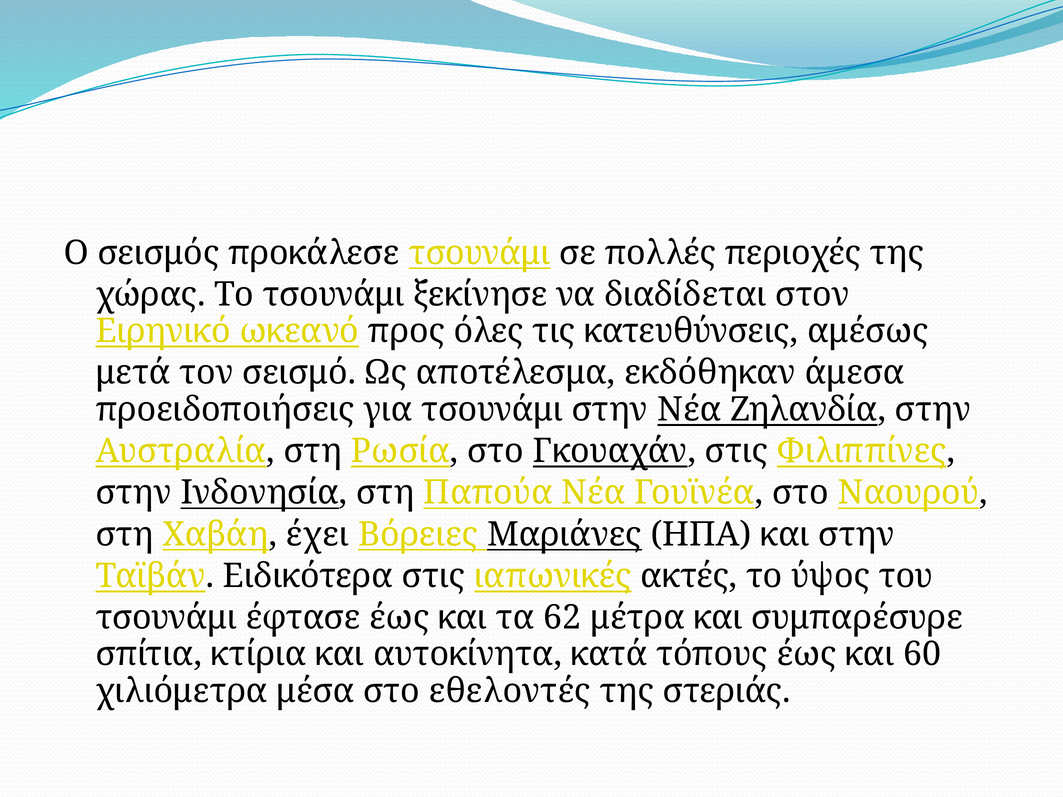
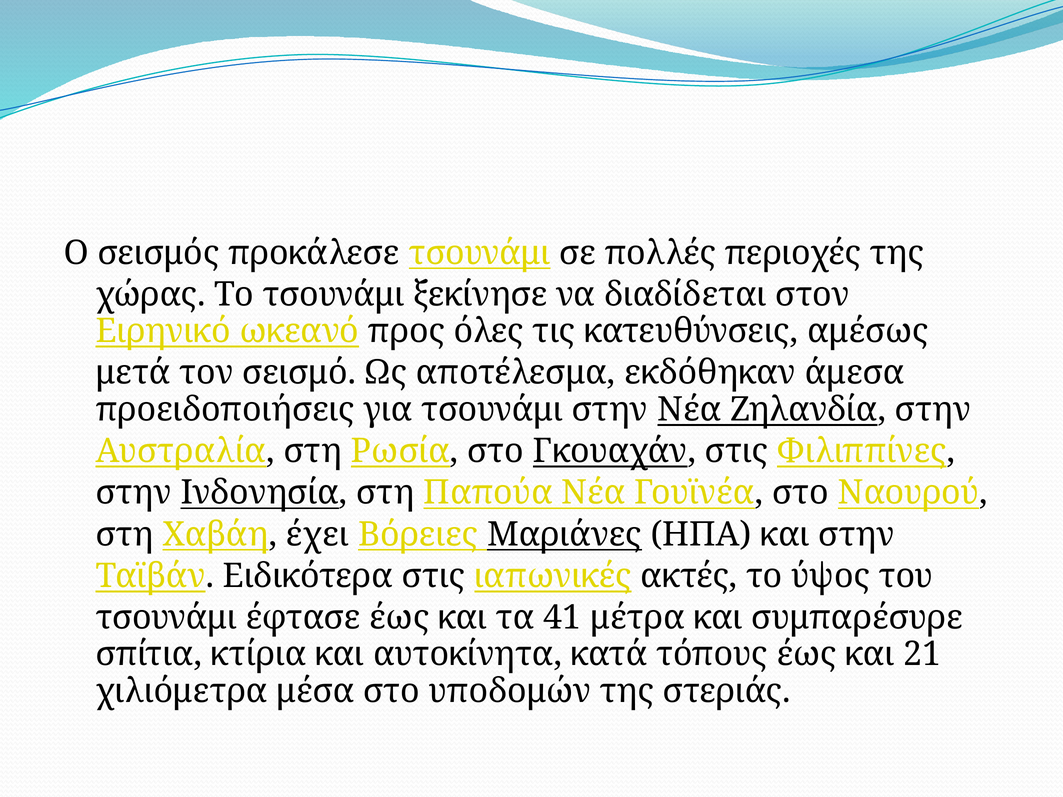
62: 62 -> 41
60: 60 -> 21
εθελοντές: εθελοντές -> υποδομών
